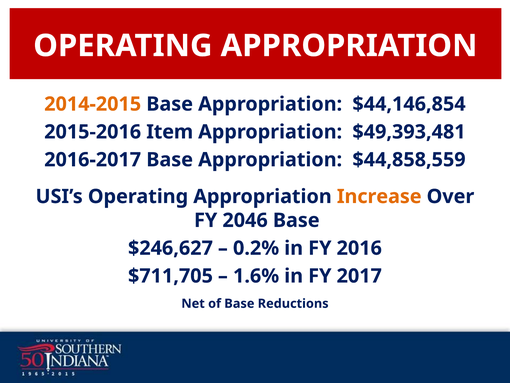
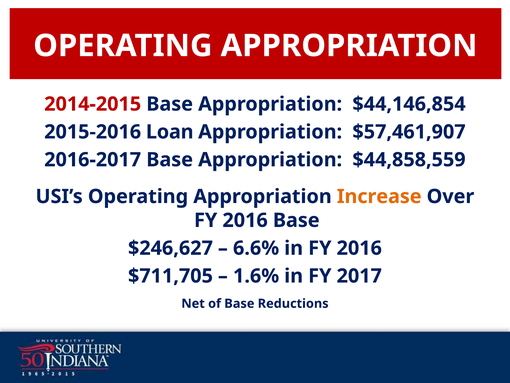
2014-2015 colour: orange -> red
Item: Item -> Loan
$49,393,481: $49,393,481 -> $57,461,907
2046 at (245, 220): 2046 -> 2016
0.2%: 0.2% -> 6.6%
